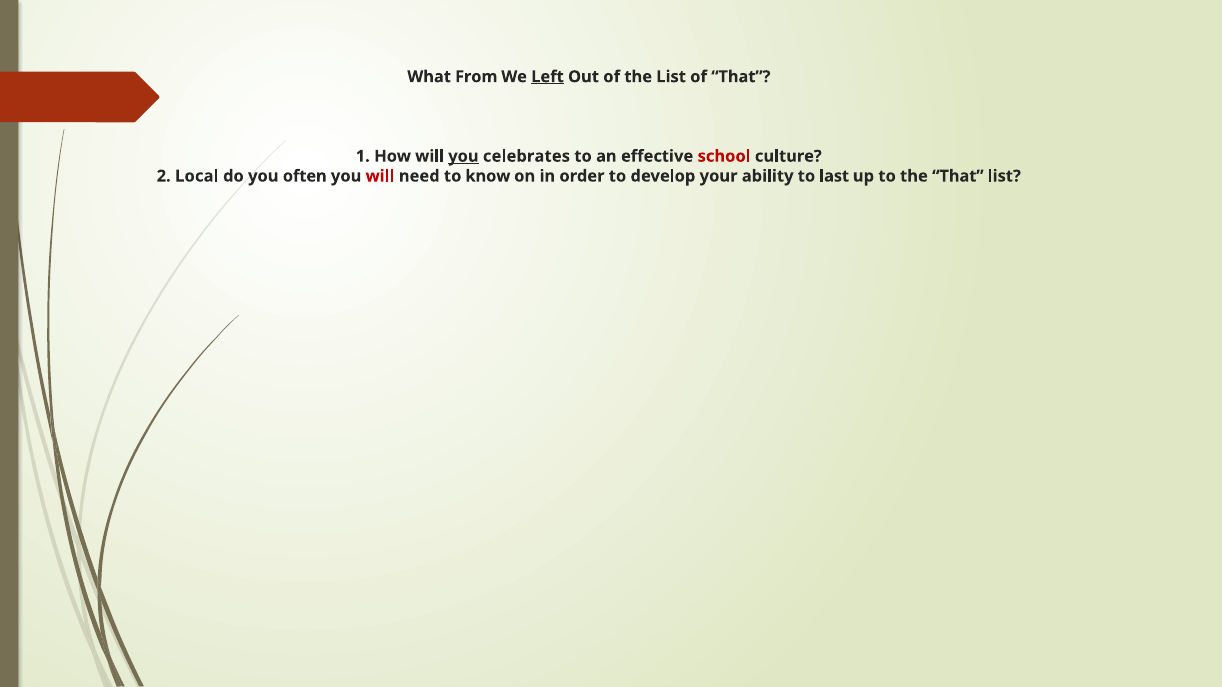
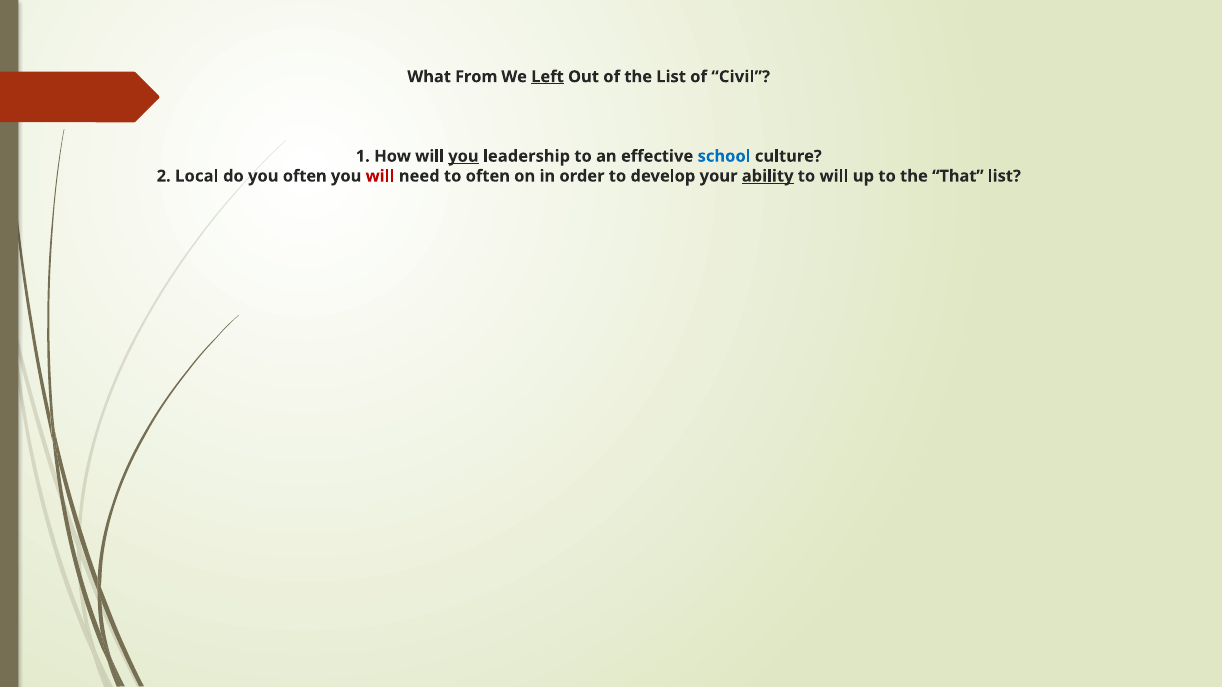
of That: That -> Civil
celebrates: celebrates -> leadership
school colour: red -> blue
to know: know -> often
ability underline: none -> present
to last: last -> will
